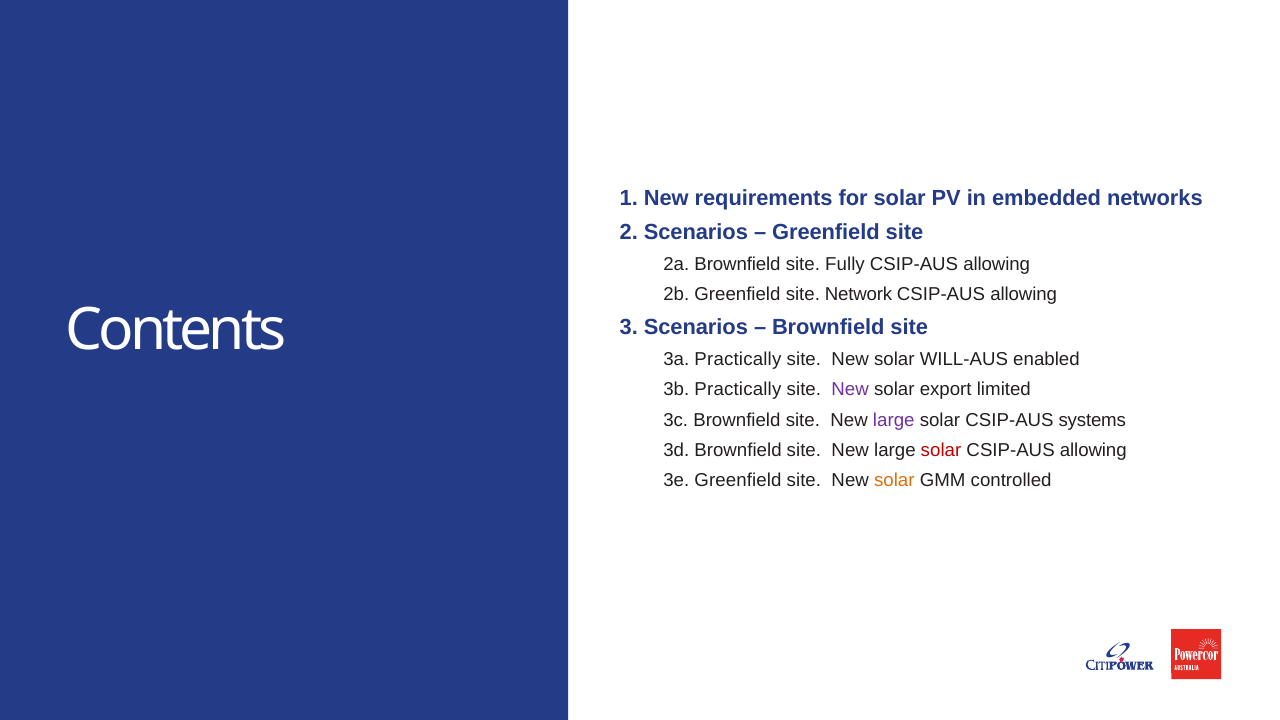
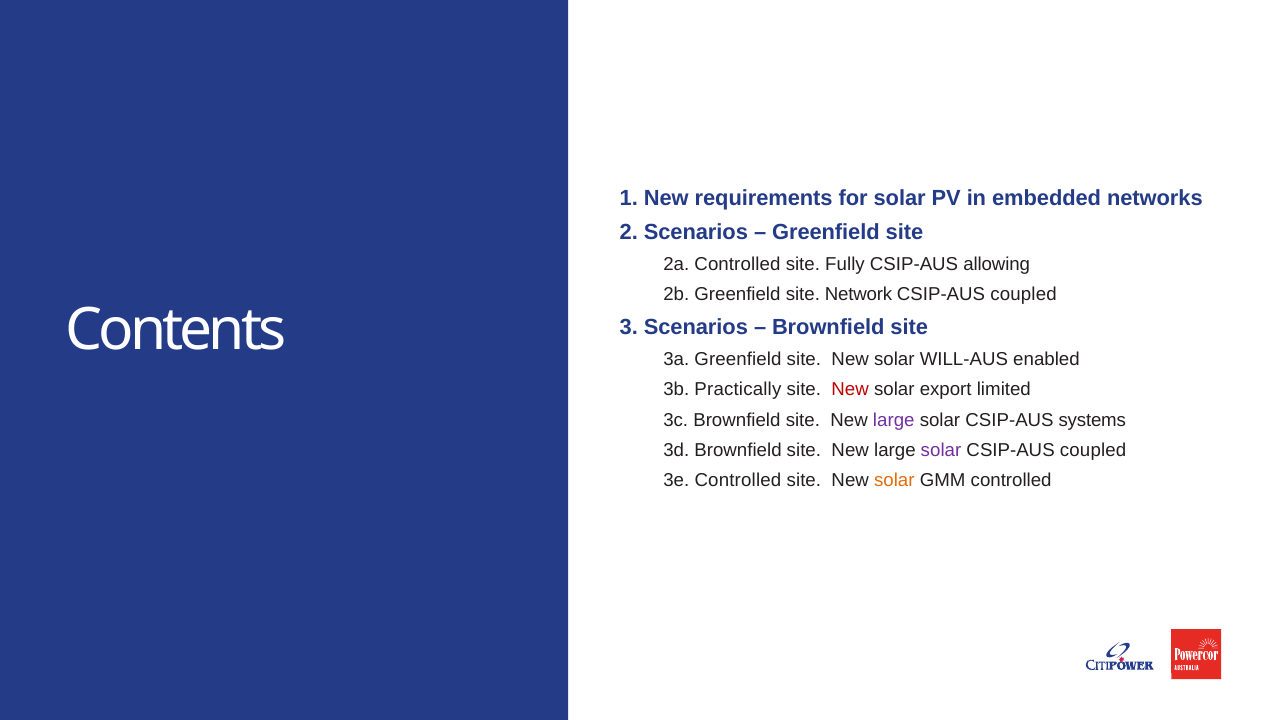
2a Brownfield: Brownfield -> Controlled
allowing at (1024, 294): allowing -> coupled
3a Practically: Practically -> Greenfield
New at (850, 390) colour: purple -> red
solar at (941, 450) colour: red -> purple
allowing at (1093, 450): allowing -> coupled
3e Greenfield: Greenfield -> Controlled
